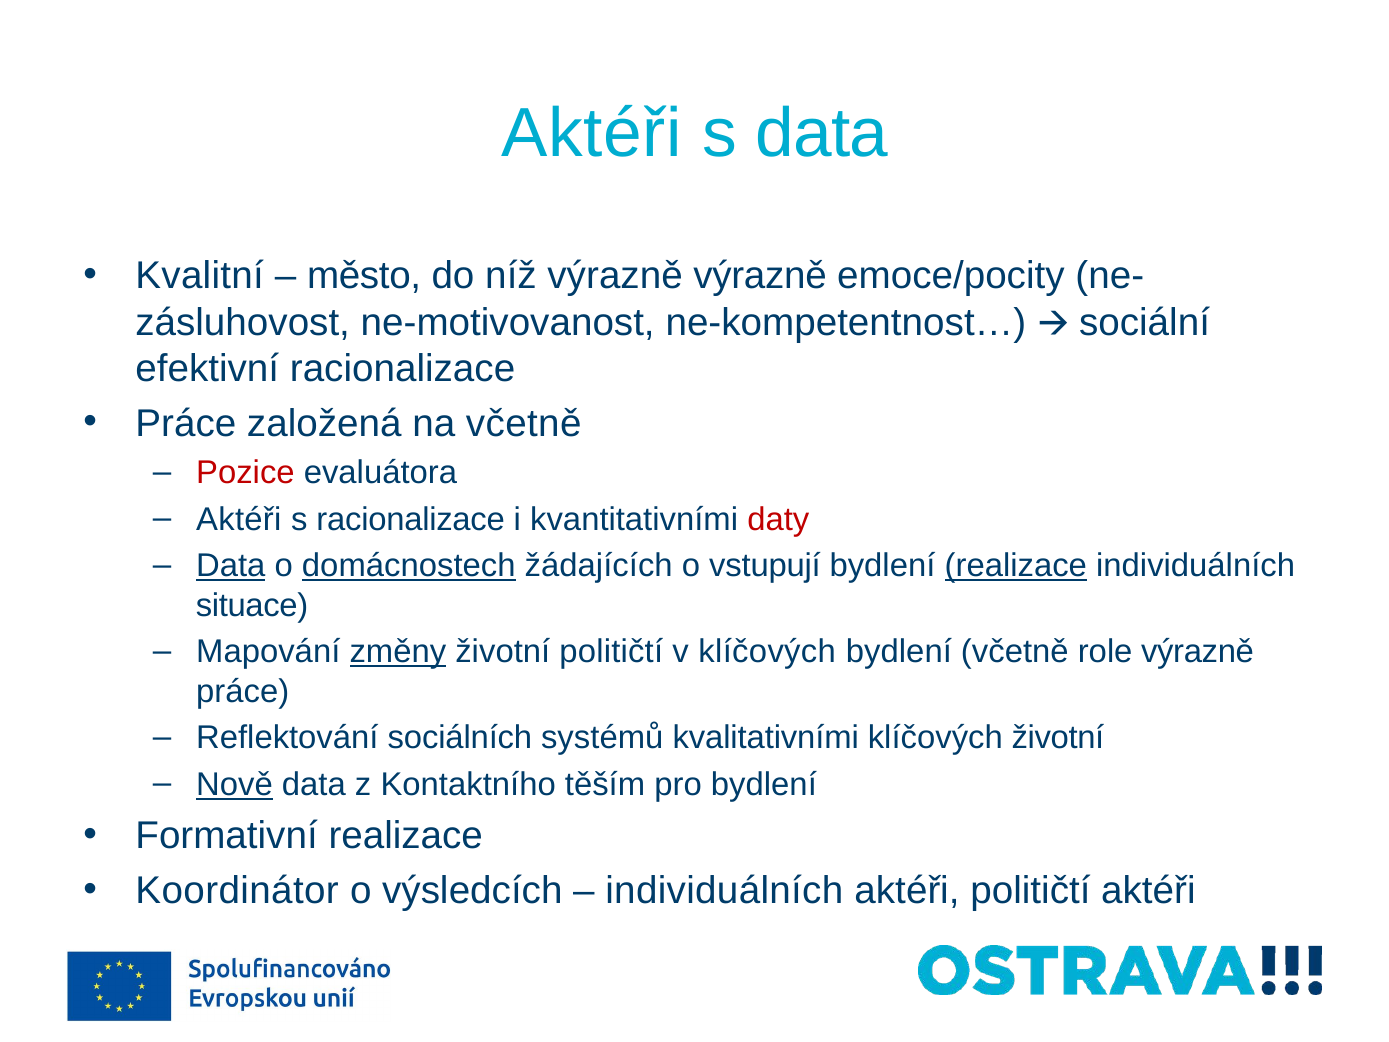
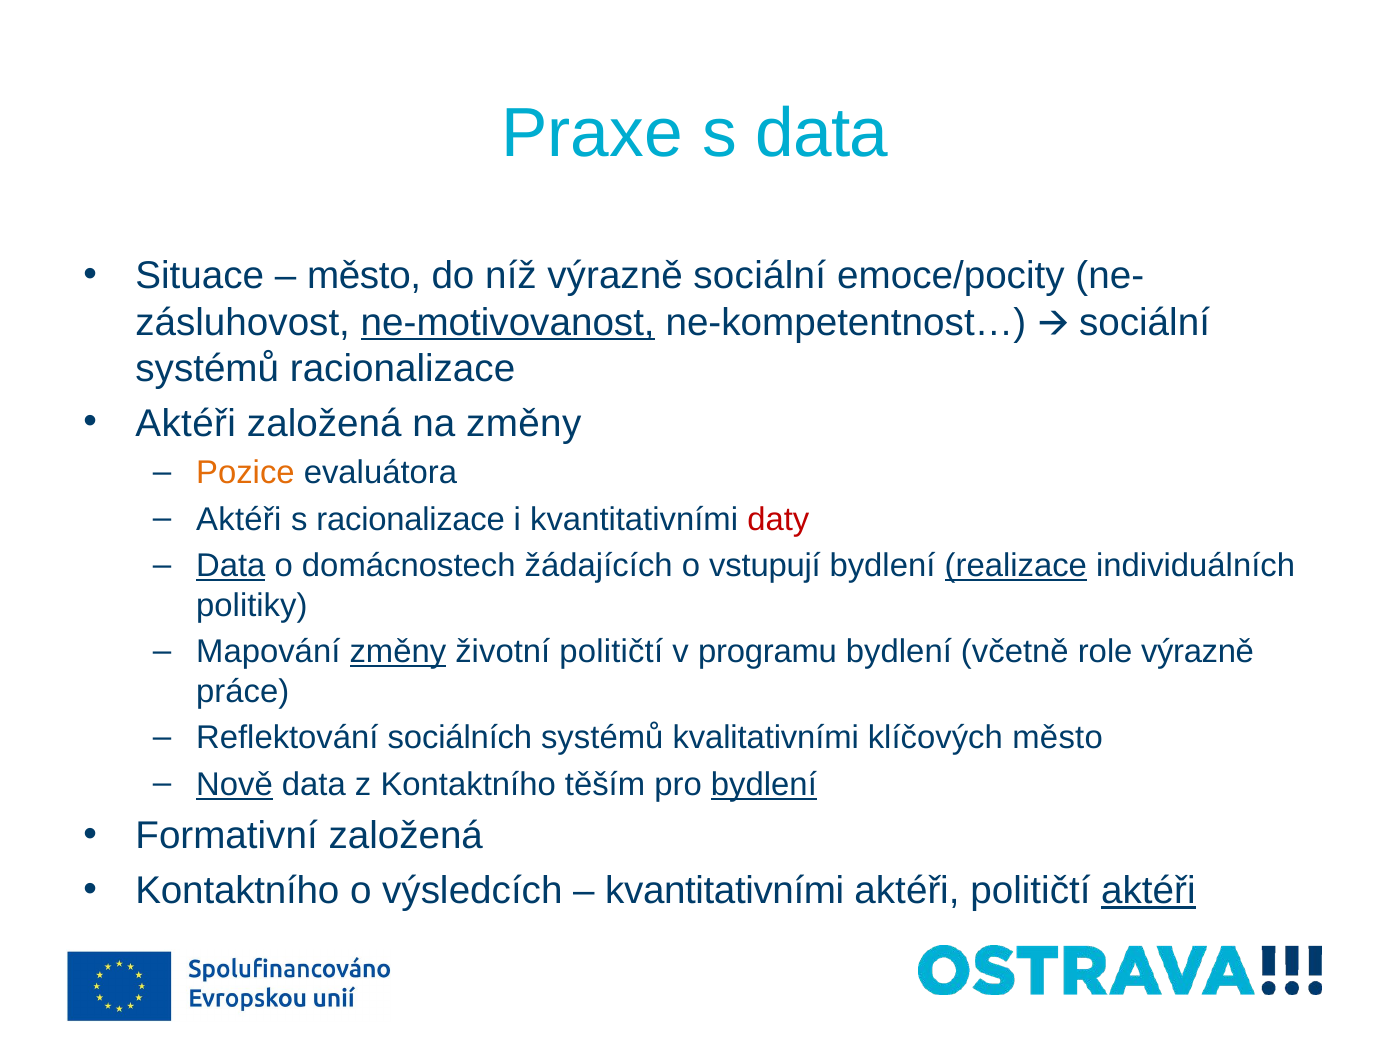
Aktéři at (592, 133): Aktéři -> Praxe
Kvalitní: Kvalitní -> Situace
výrazně výrazně: výrazně -> sociální
ne-motivovanost underline: none -> present
efektivní at (207, 369): efektivní -> systémů
Práce at (186, 423): Práce -> Aktéři
na včetně: včetně -> změny
Pozice colour: red -> orange
domácnostech underline: present -> none
situace: situace -> politiky
v klíčových: klíčových -> programu
klíčových životní: životní -> město
bydlení at (764, 784) underline: none -> present
Formativní realizace: realizace -> založená
Koordinátor at (237, 891): Koordinátor -> Kontaktního
individuálních at (724, 891): individuálních -> kvantitativními
aktéři at (1148, 891) underline: none -> present
